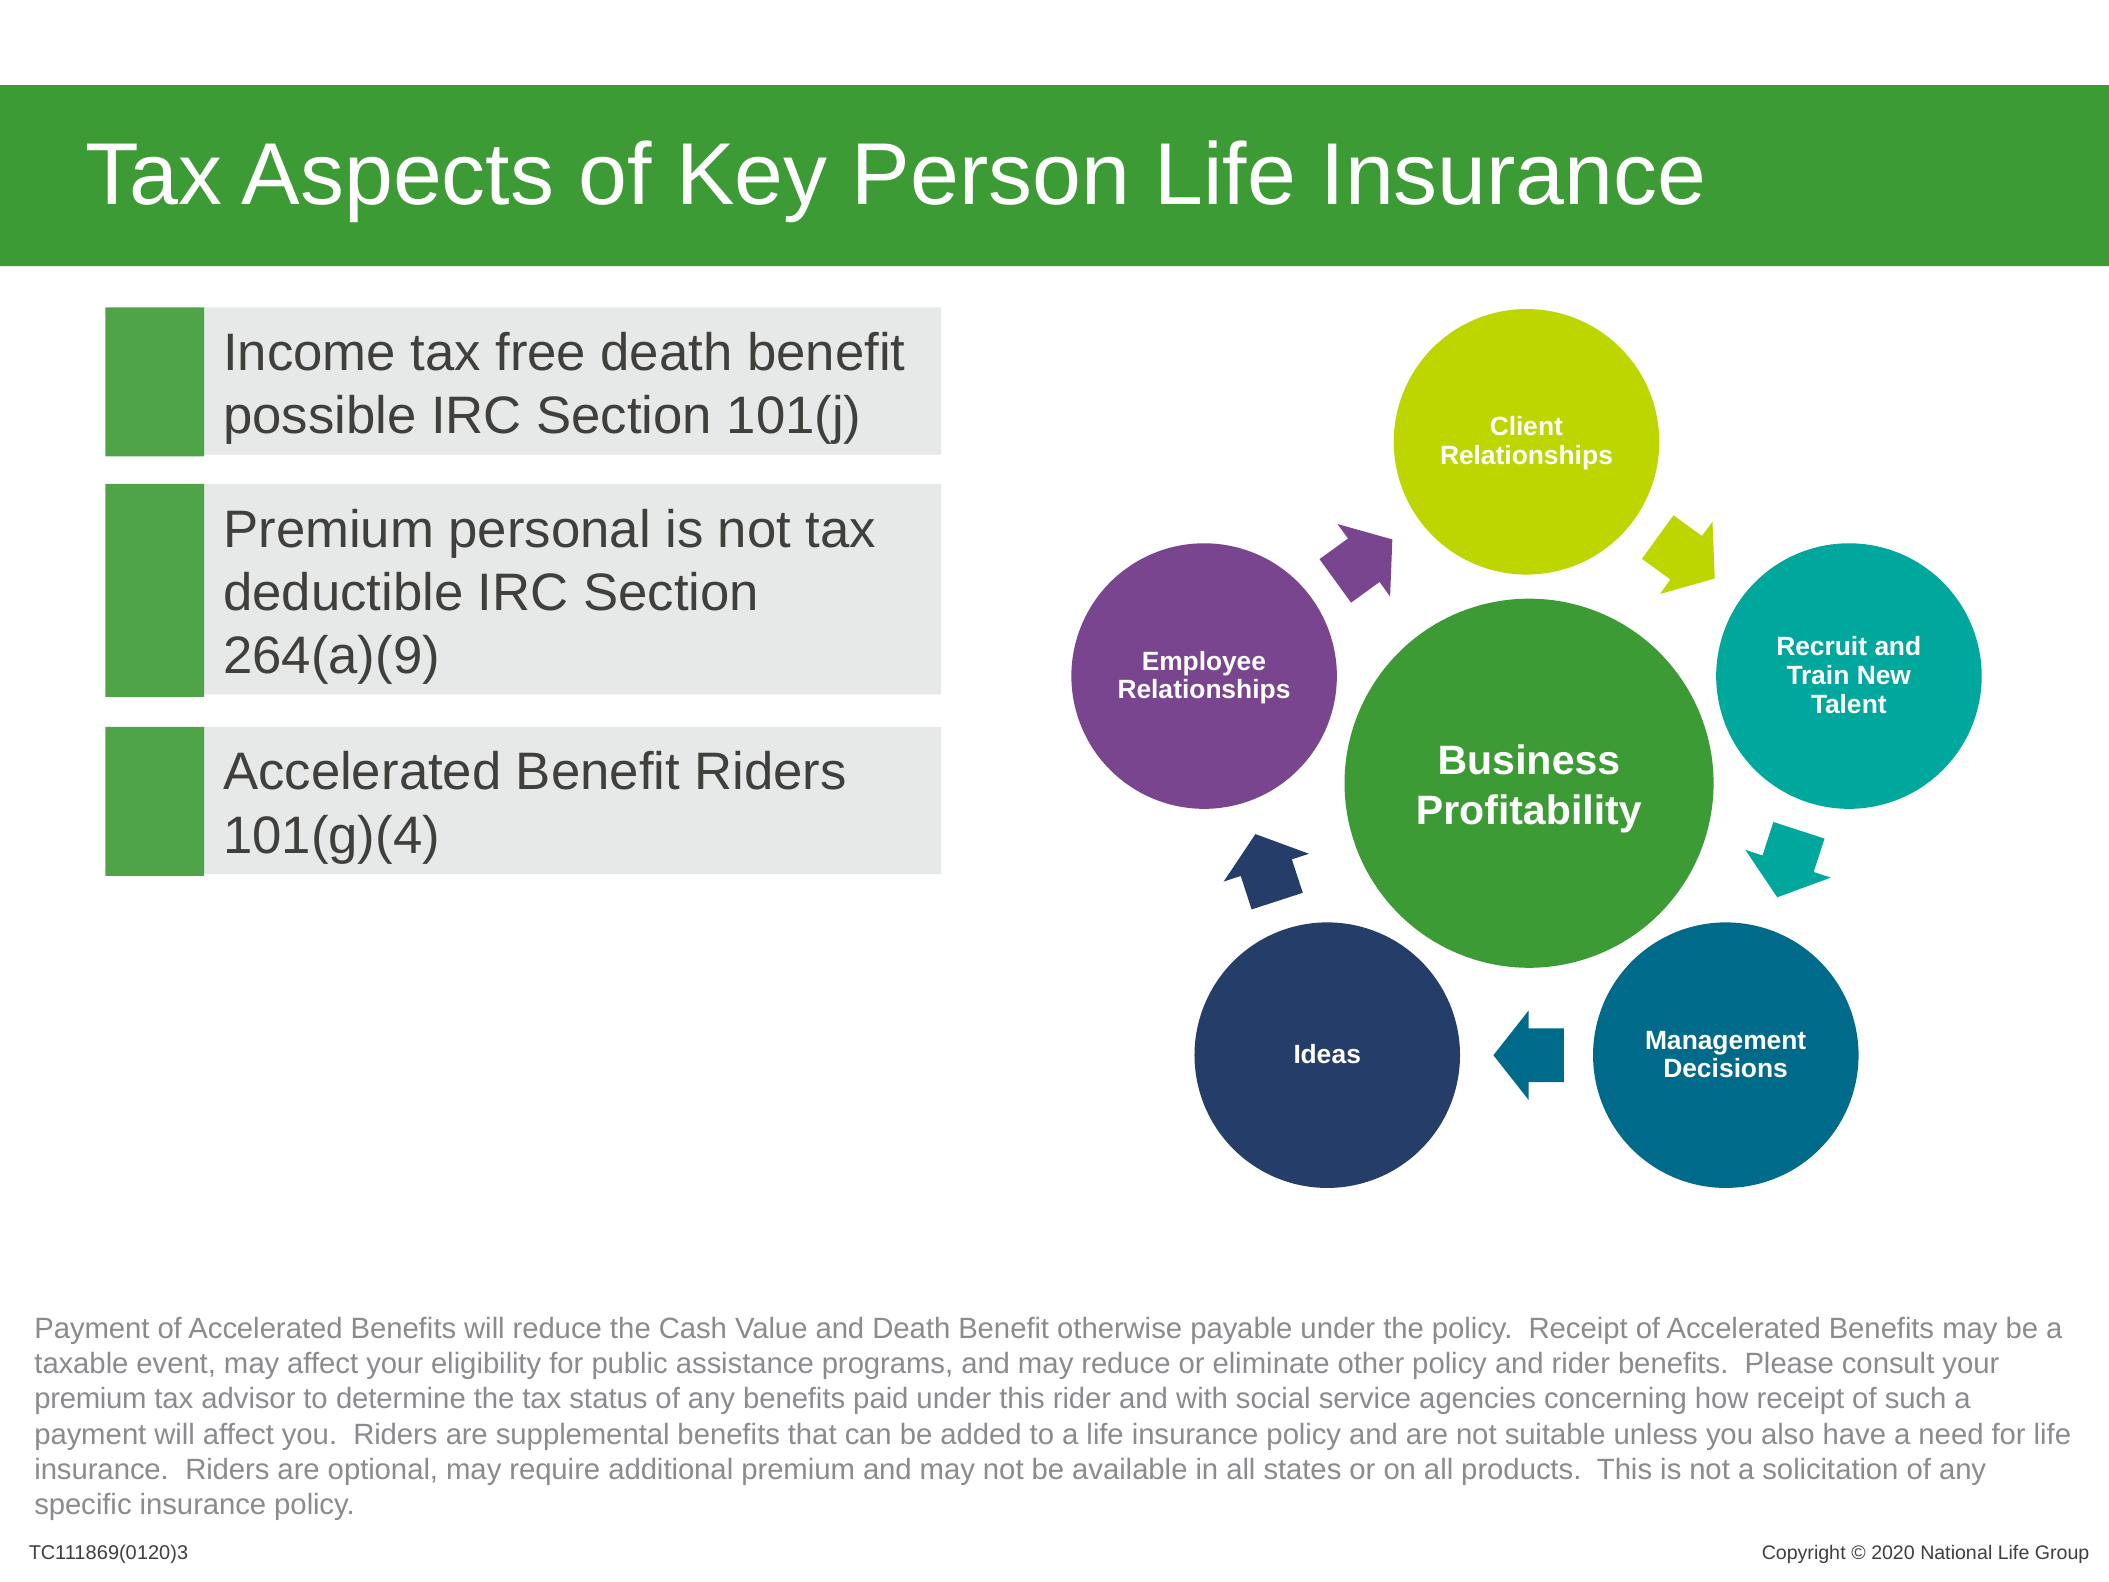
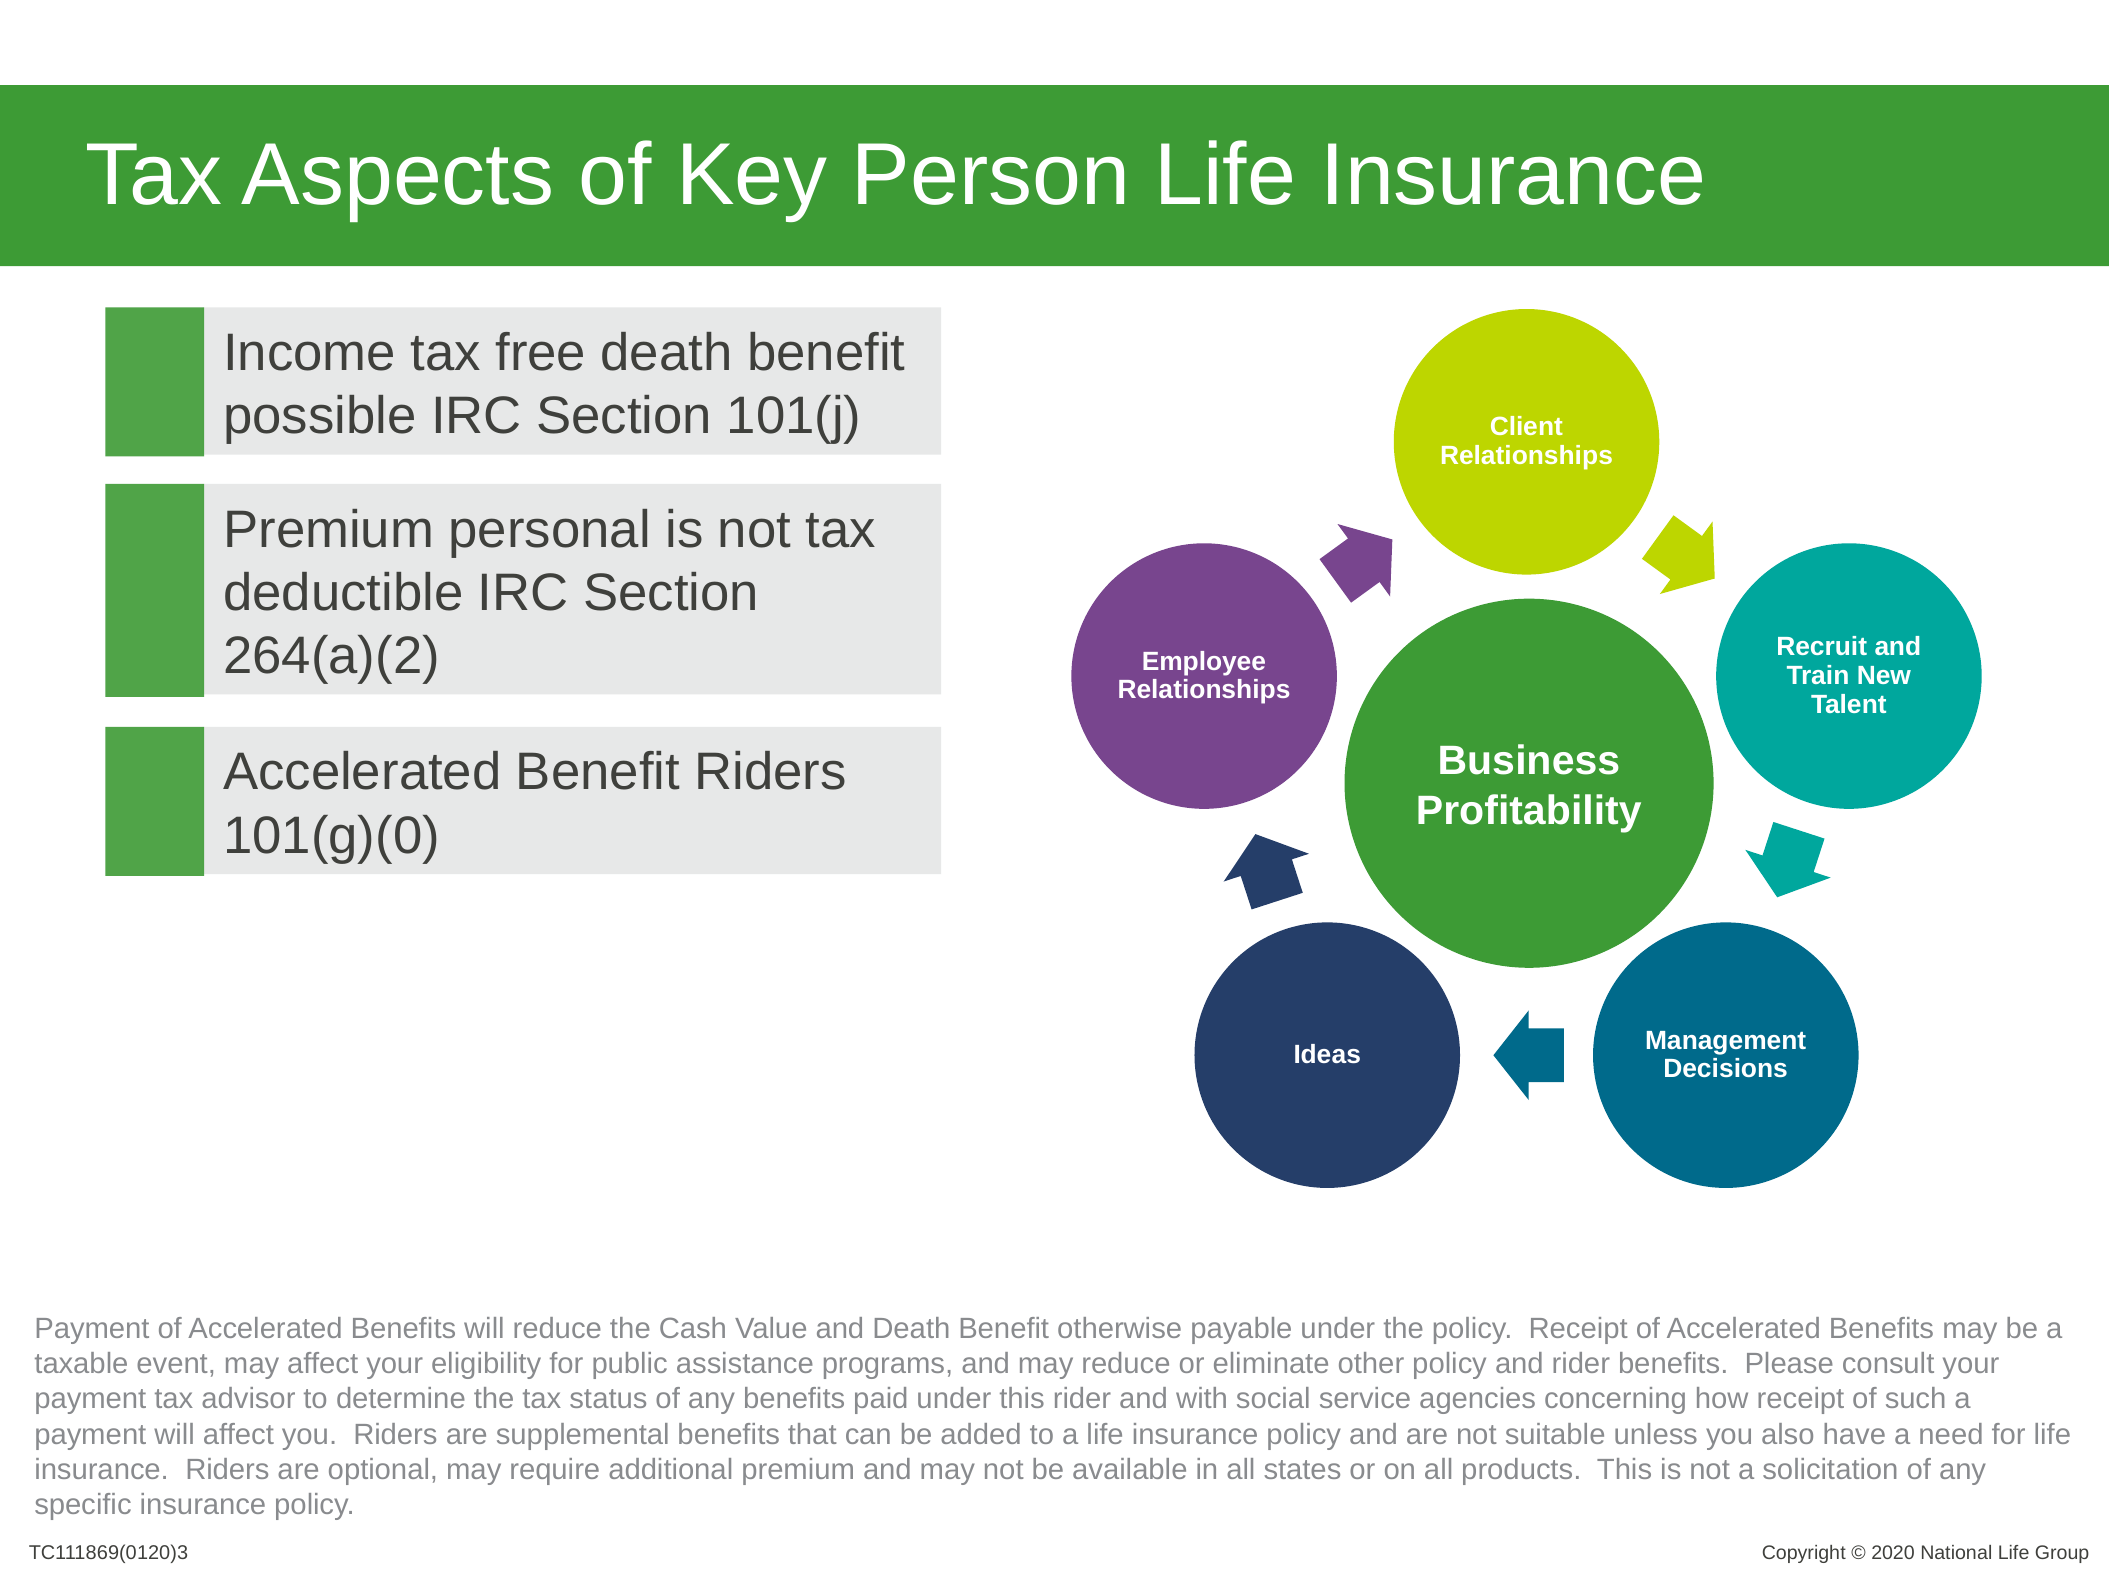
264(a)(9: 264(a)(9 -> 264(a)(2
101(g)(4: 101(g)(4 -> 101(g)(0
premium at (90, 1399): premium -> payment
